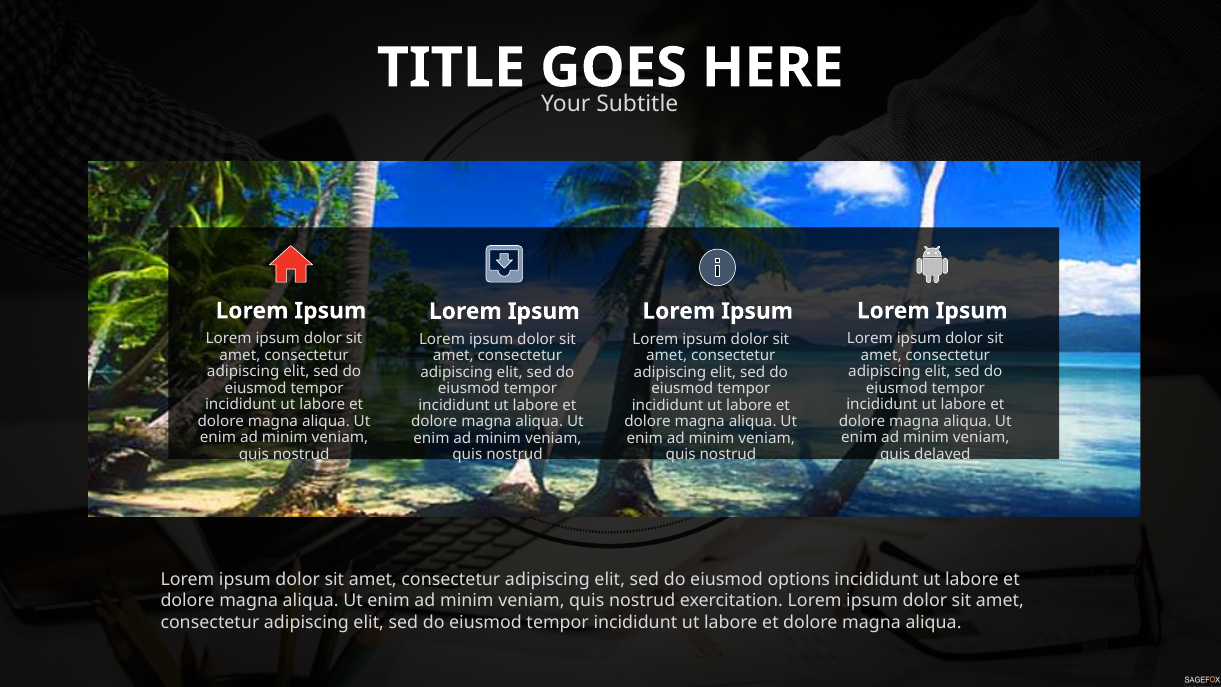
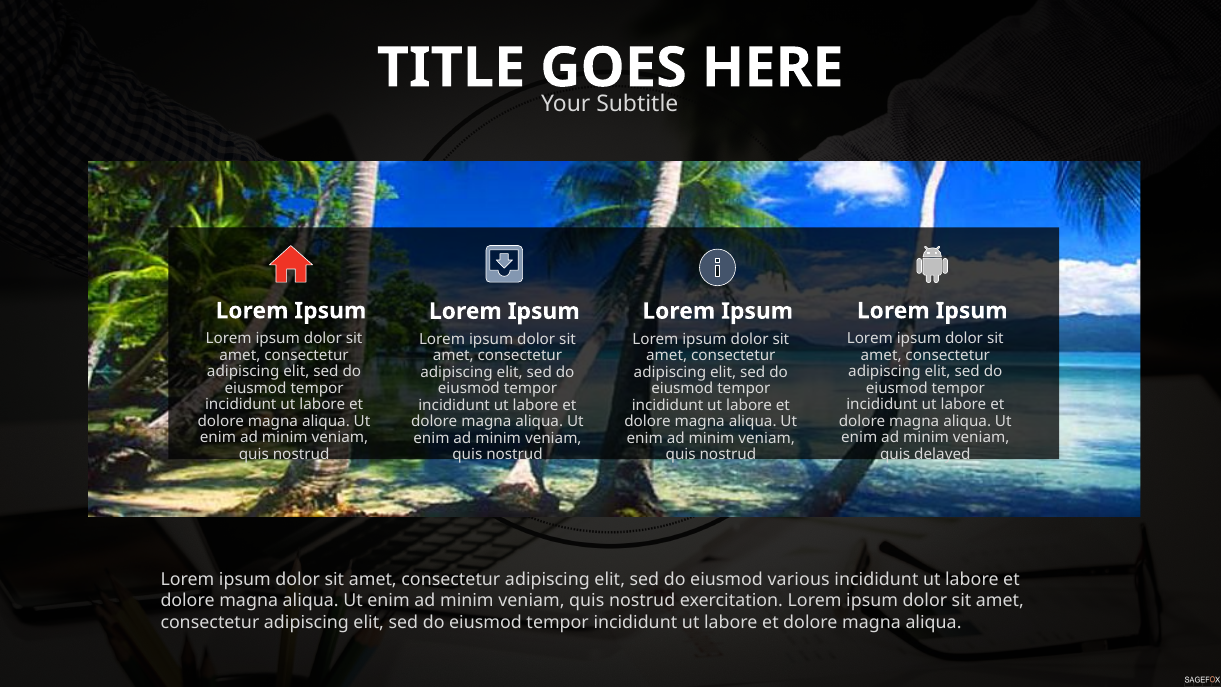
options: options -> various
